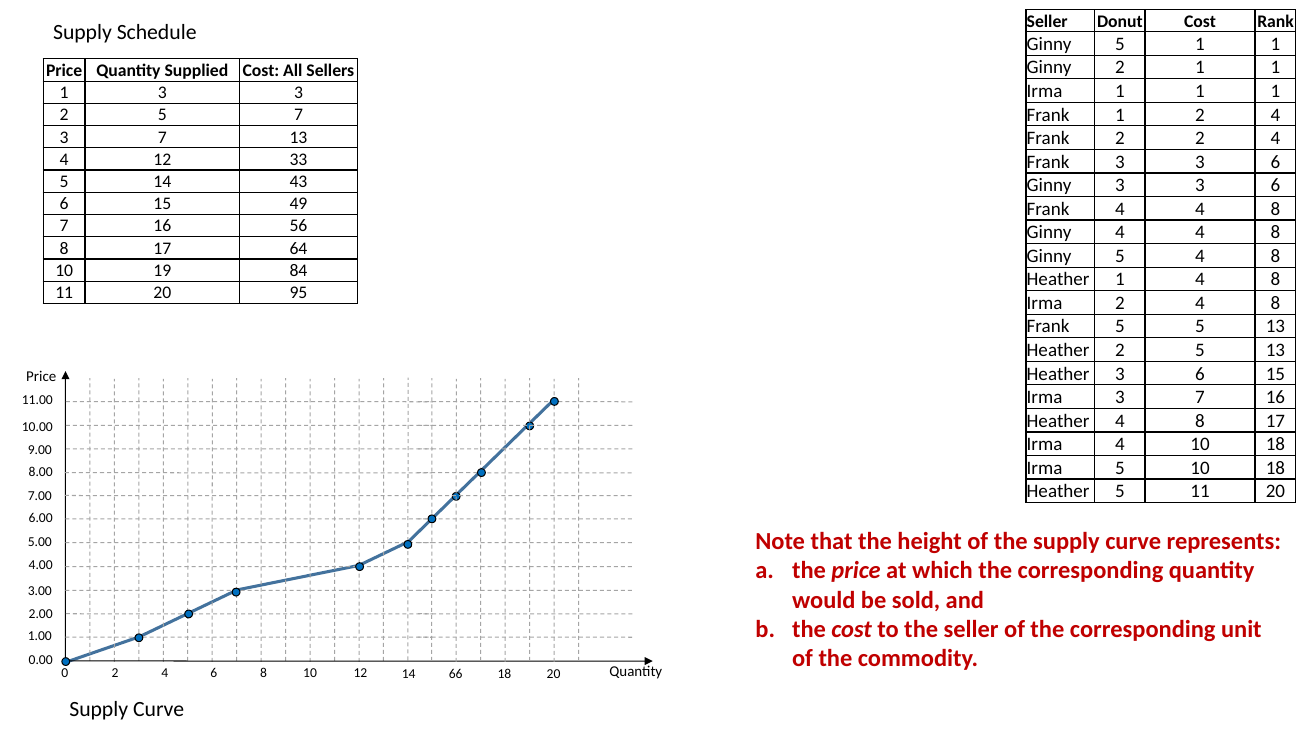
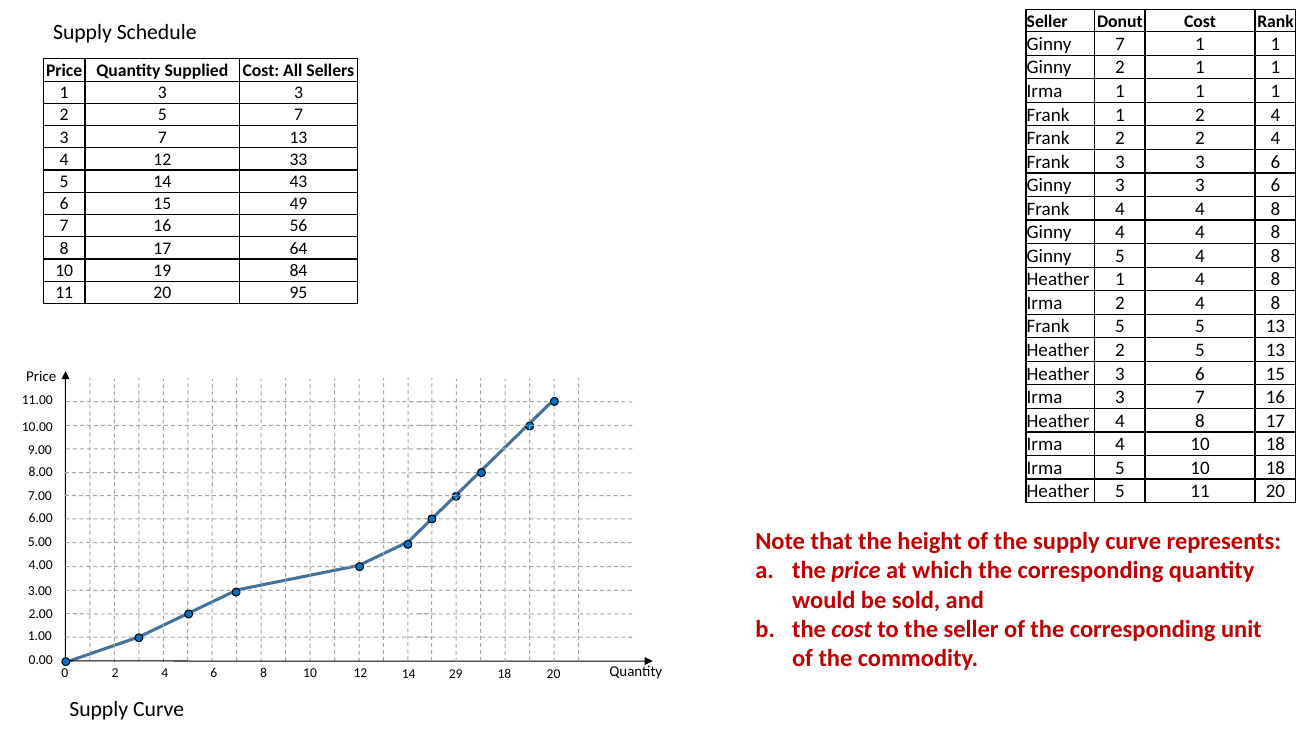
5 at (1120, 44): 5 -> 7
66: 66 -> 29
